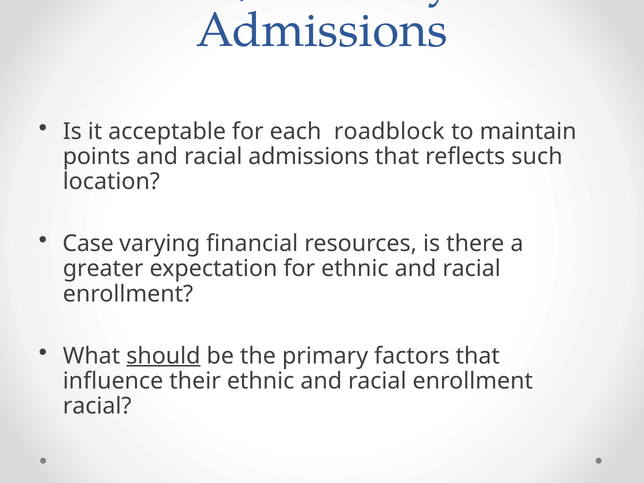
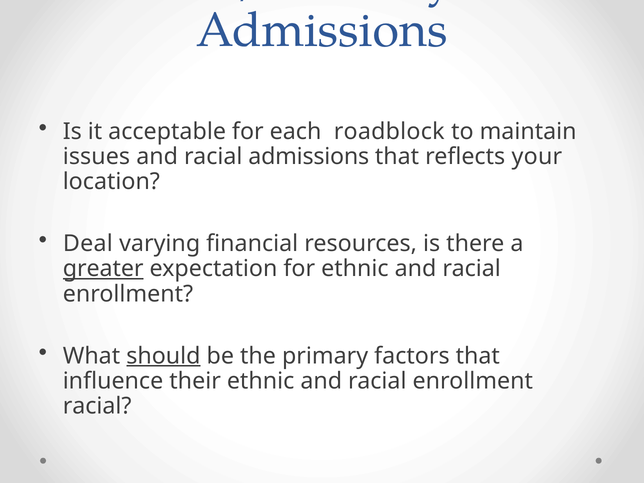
points: points -> issues
such: such -> your
Case: Case -> Deal
greater underline: none -> present
